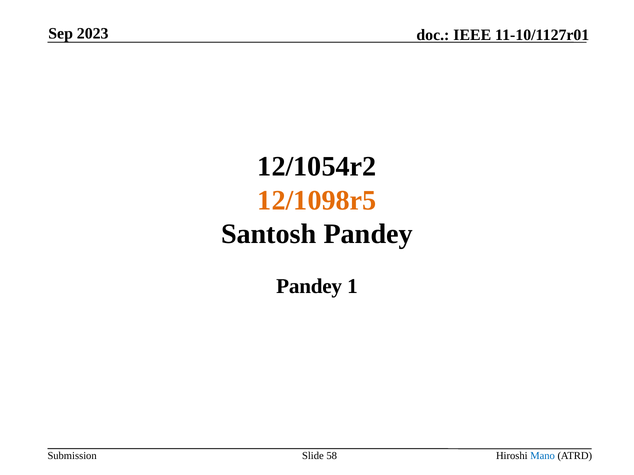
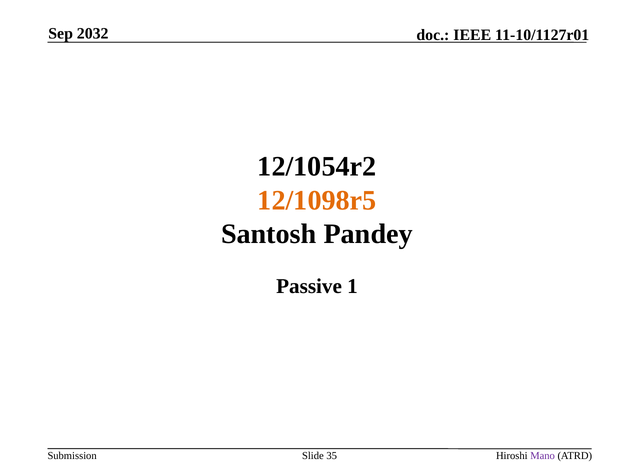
2023: 2023 -> 2032
Pandey at (309, 287): Pandey -> Passive
58: 58 -> 35
Mano colour: blue -> purple
